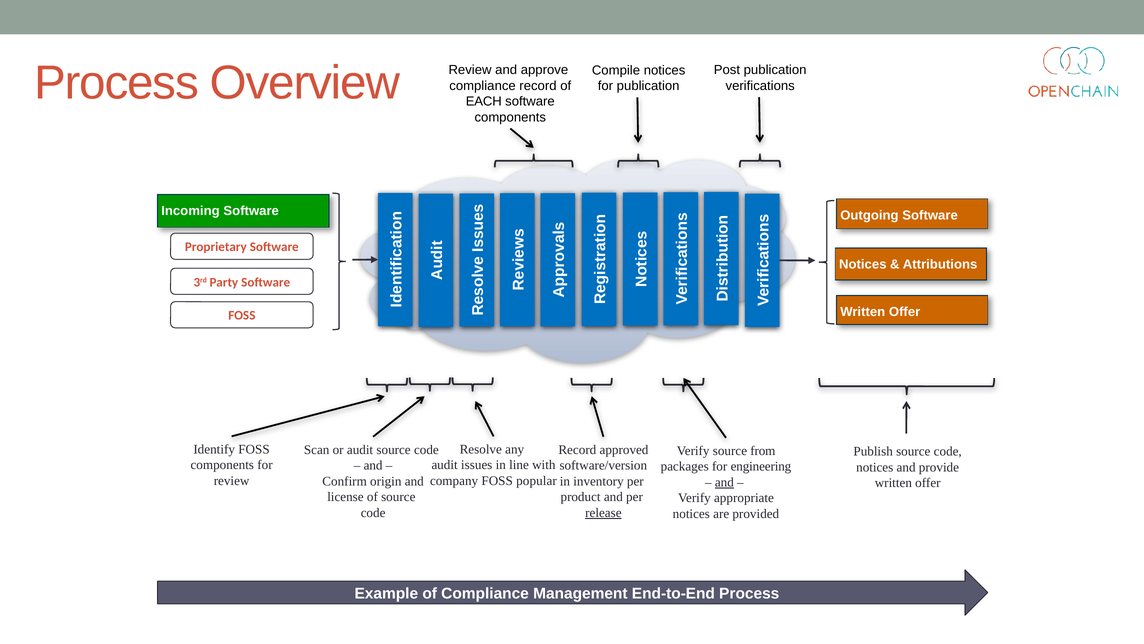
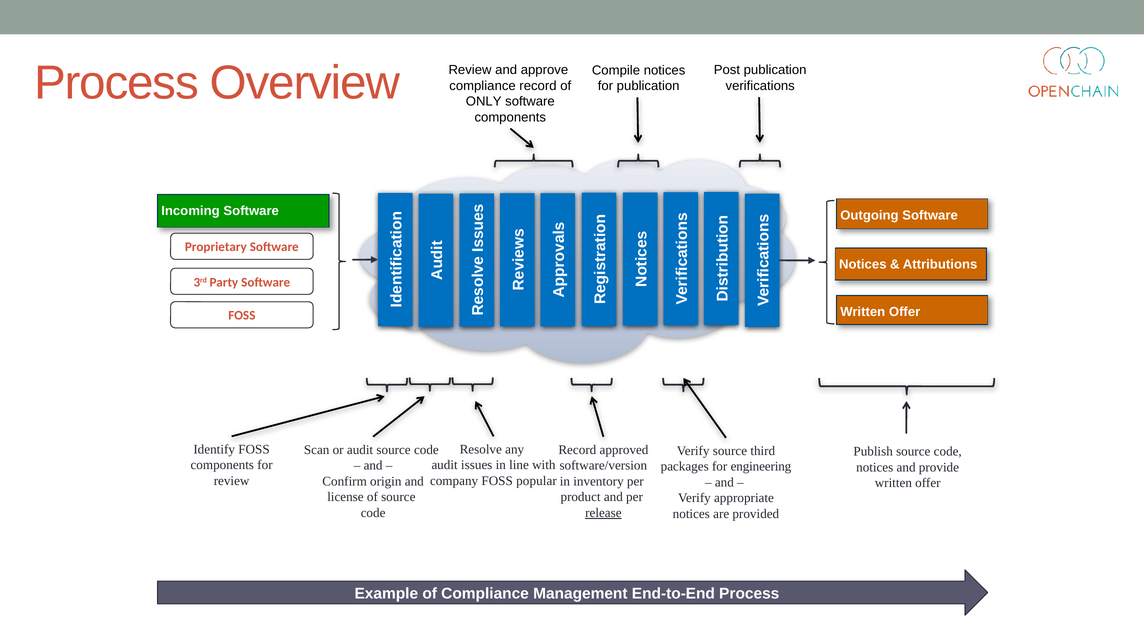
EACH: EACH -> ONLY
from: from -> third
and at (724, 482) underline: present -> none
